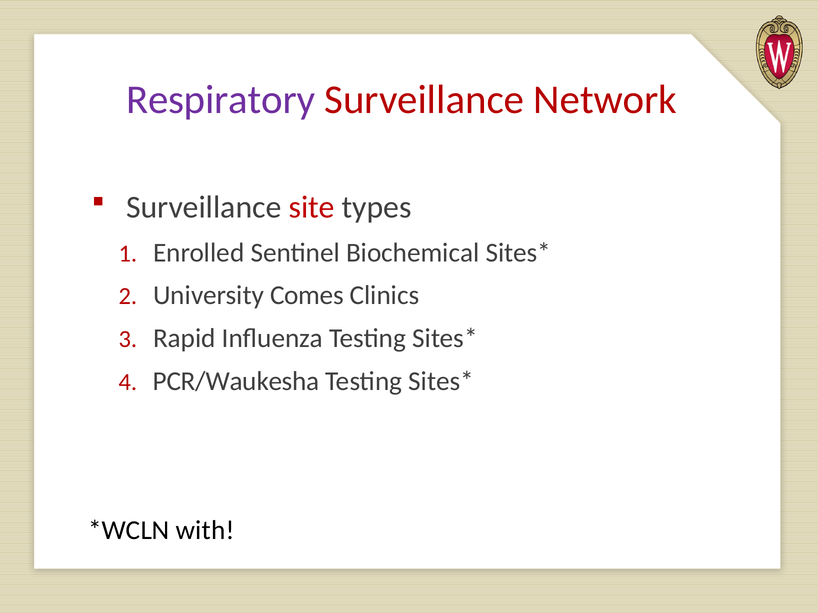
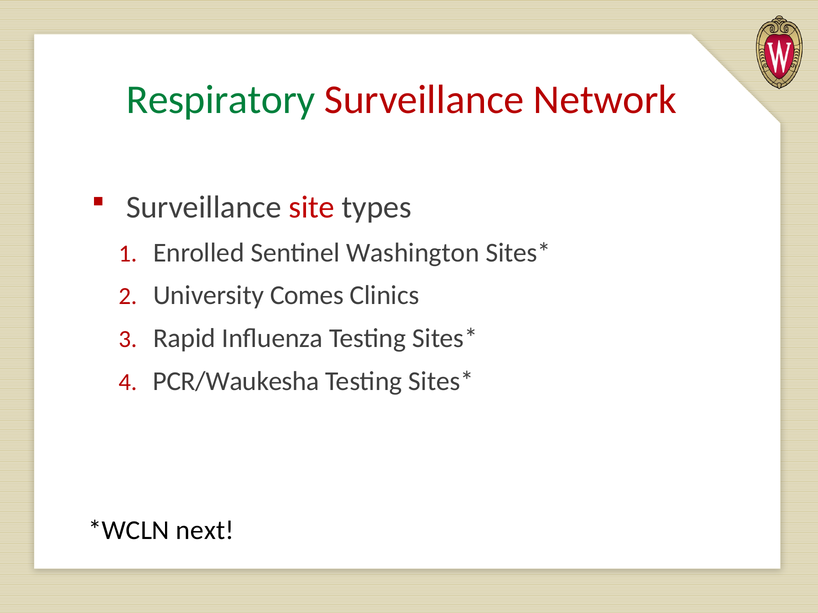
Respiratory colour: purple -> green
Biochemical: Biochemical -> Washington
with: with -> next
